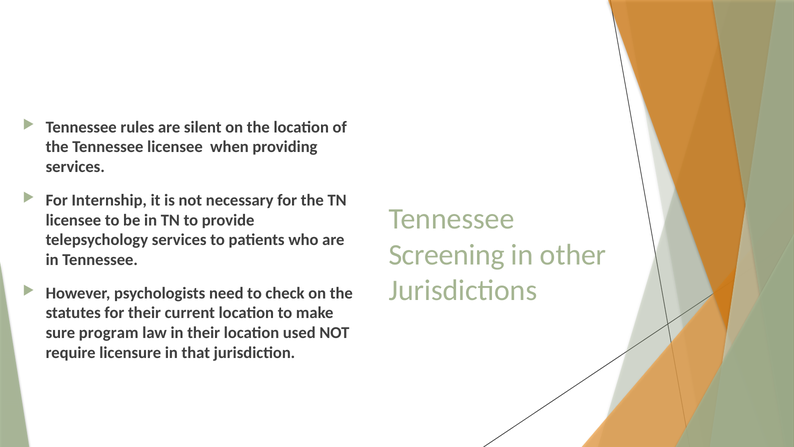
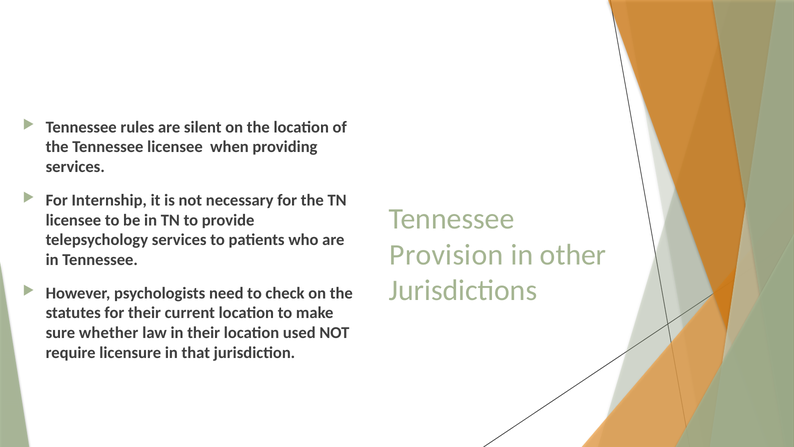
Screening: Screening -> Provision
program: program -> whether
